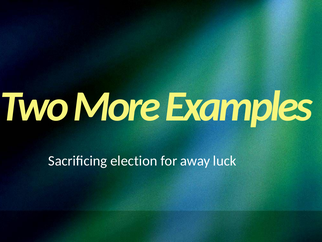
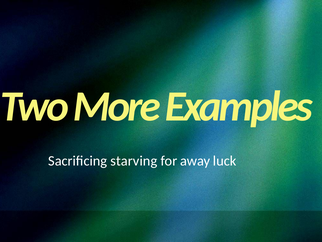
election: election -> starving
